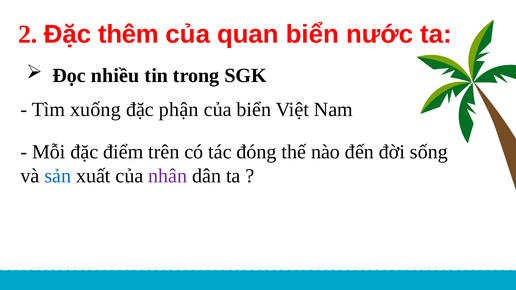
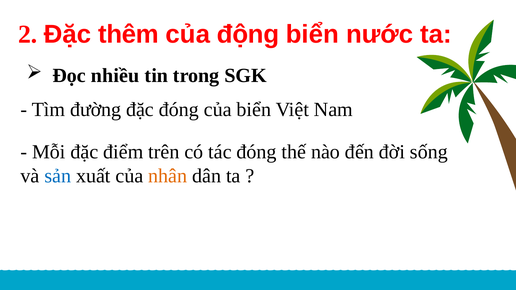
quan: quan -> động
xuống: xuống -> đường
đặc phận: phận -> đóng
nhân colour: purple -> orange
